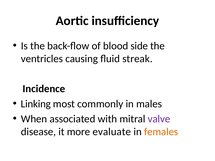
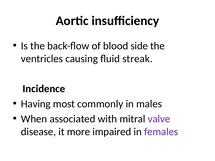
Linking: Linking -> Having
evaluate: evaluate -> impaired
females colour: orange -> purple
